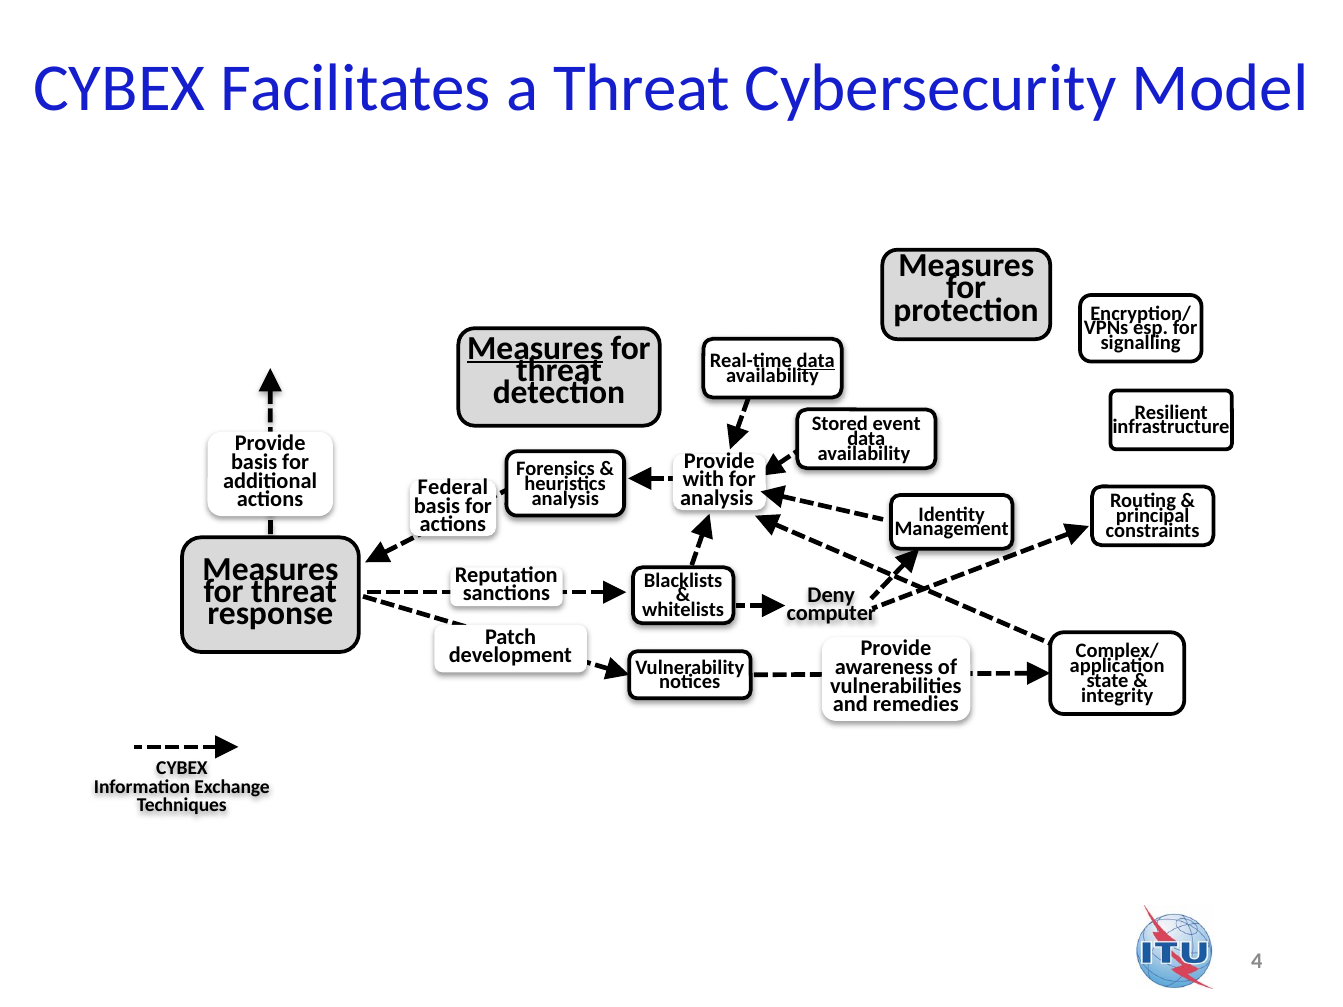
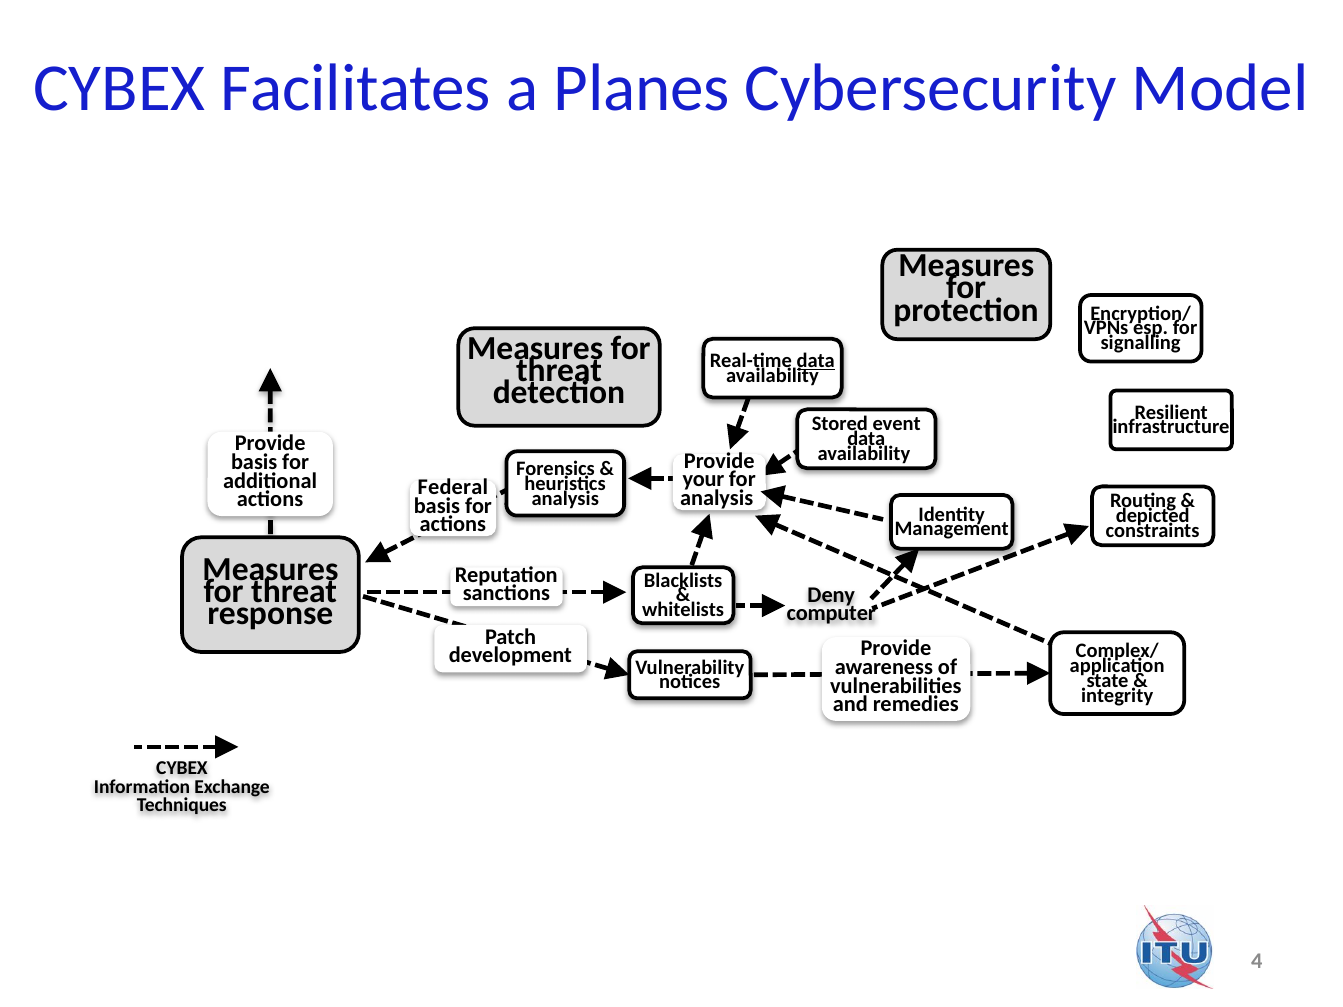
a Threat: Threat -> Planes
Measures at (535, 348) underline: present -> none
with: with -> your
principal: principal -> depicted
